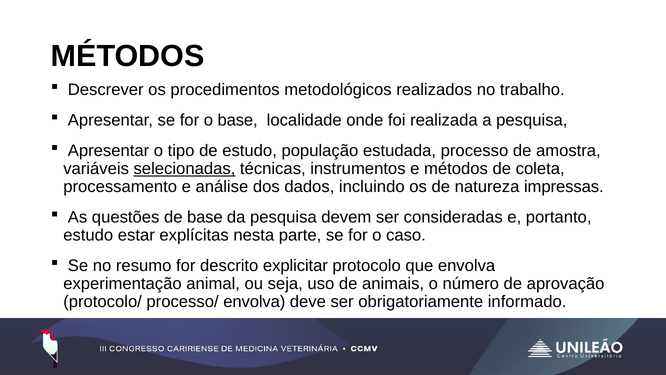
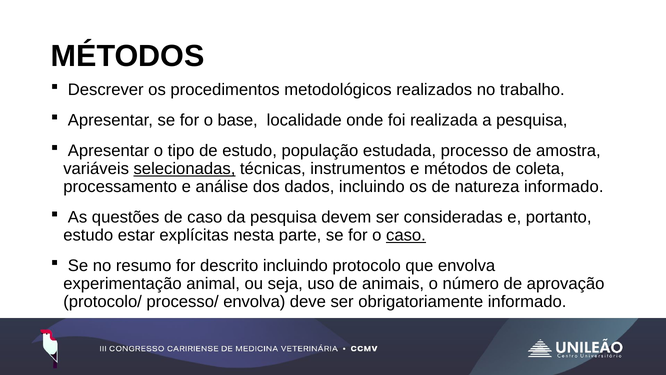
natureza impressas: impressas -> informado
de base: base -> caso
caso at (406, 235) underline: none -> present
descrito explicitar: explicitar -> incluindo
